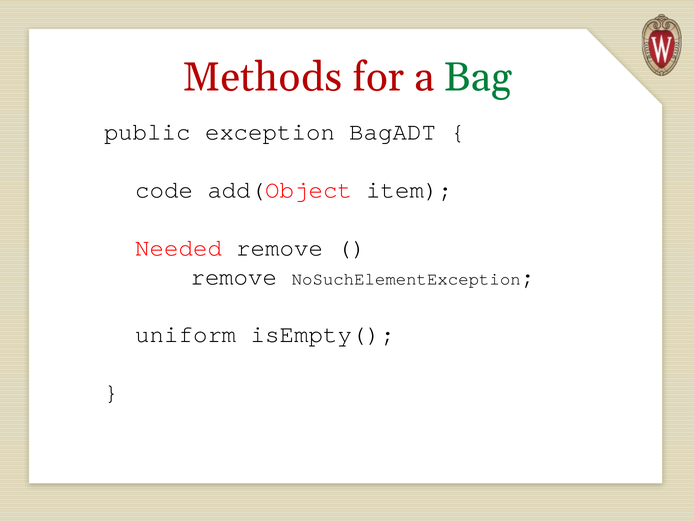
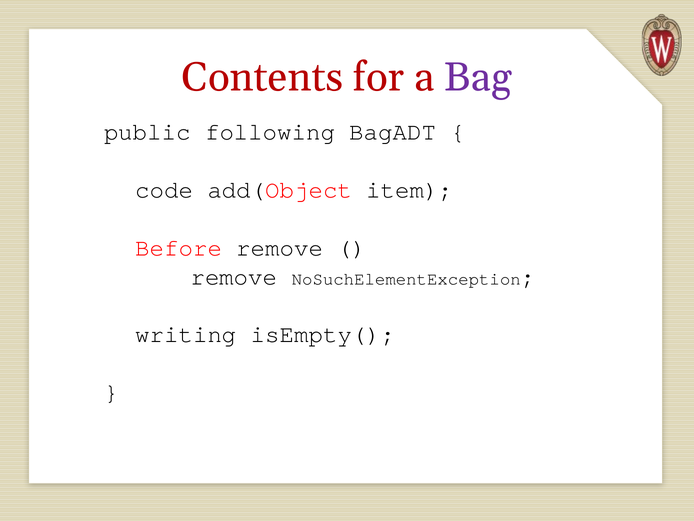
Methods: Methods -> Contents
Bag colour: green -> purple
exception: exception -> following
Needed: Needed -> Before
uniform: uniform -> writing
